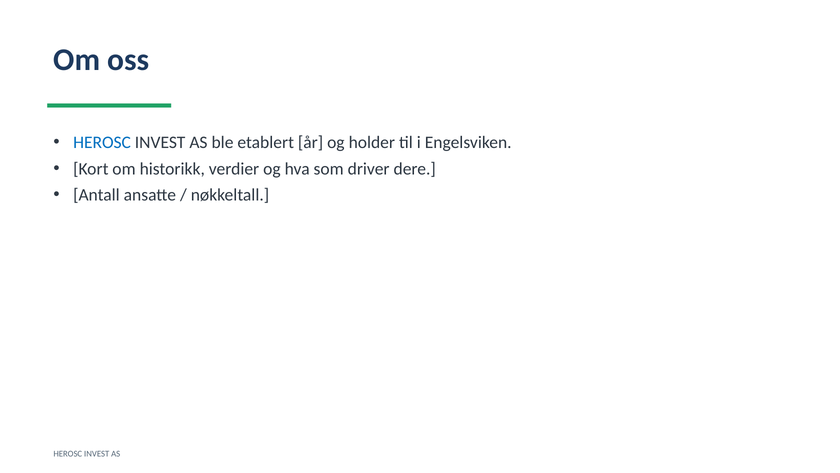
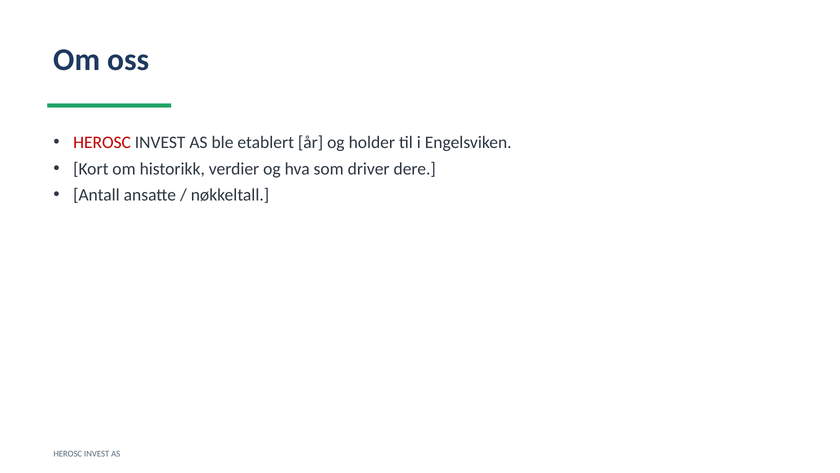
HEROSC at (102, 142) colour: blue -> red
